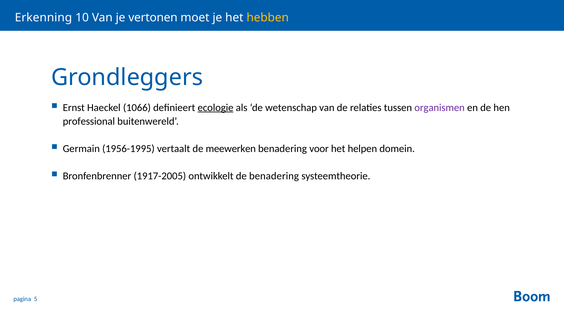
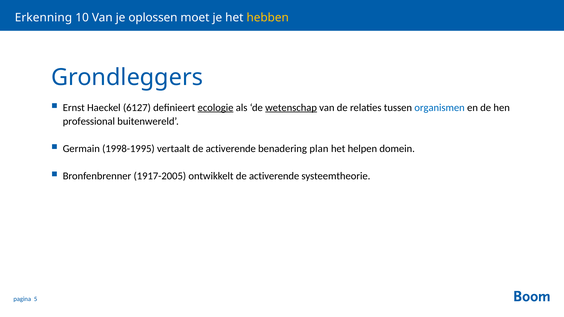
vertonen: vertonen -> oplossen
1066: 1066 -> 6127
wetenschap underline: none -> present
organismen colour: purple -> blue
1956-1995: 1956-1995 -> 1998-1995
vertaalt de meewerken: meewerken -> activerende
voor: voor -> plan
ontwikkelt de benadering: benadering -> activerende
